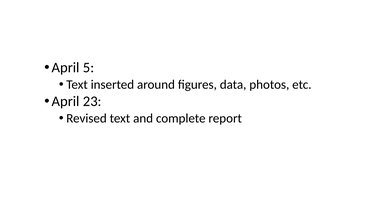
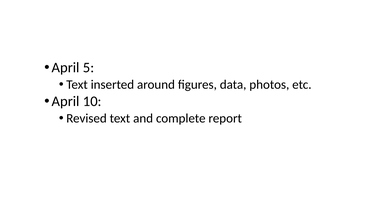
23: 23 -> 10
